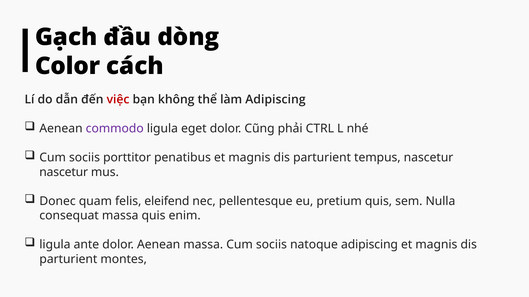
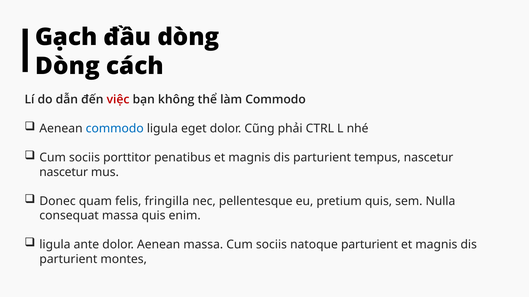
Color at (68, 66): Color -> Dòng
làm Adipiscing: Adipiscing -> Commodo
commodo at (115, 129) colour: purple -> blue
eleifend: eleifend -> fringilla
natoque adipiscing: adipiscing -> parturient
